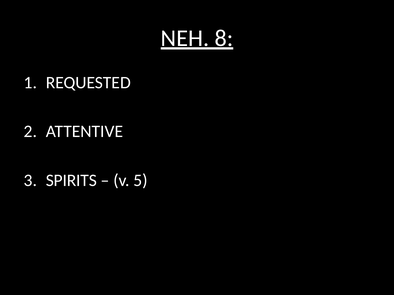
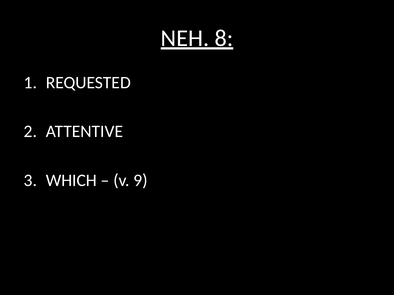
SPIRITS: SPIRITS -> WHICH
5: 5 -> 9
